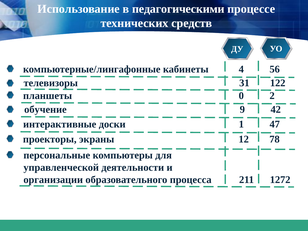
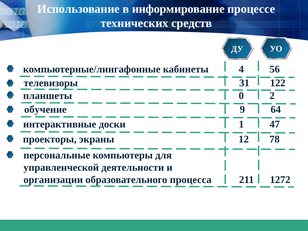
педагогическими: педагогическими -> информирование
42: 42 -> 64
